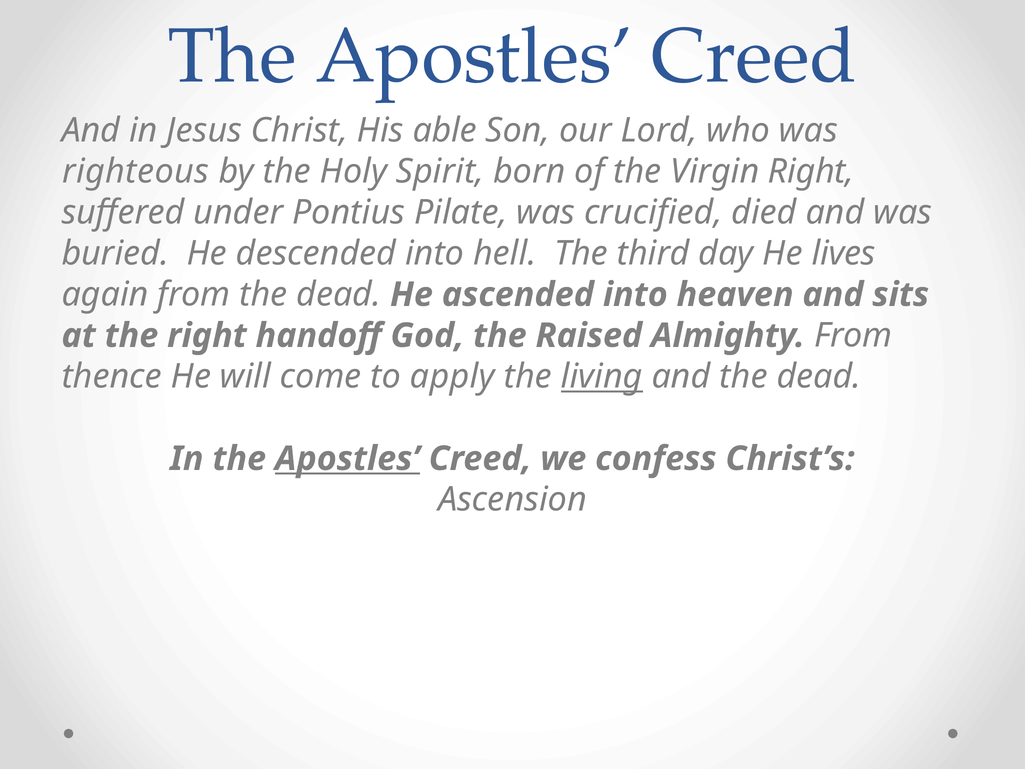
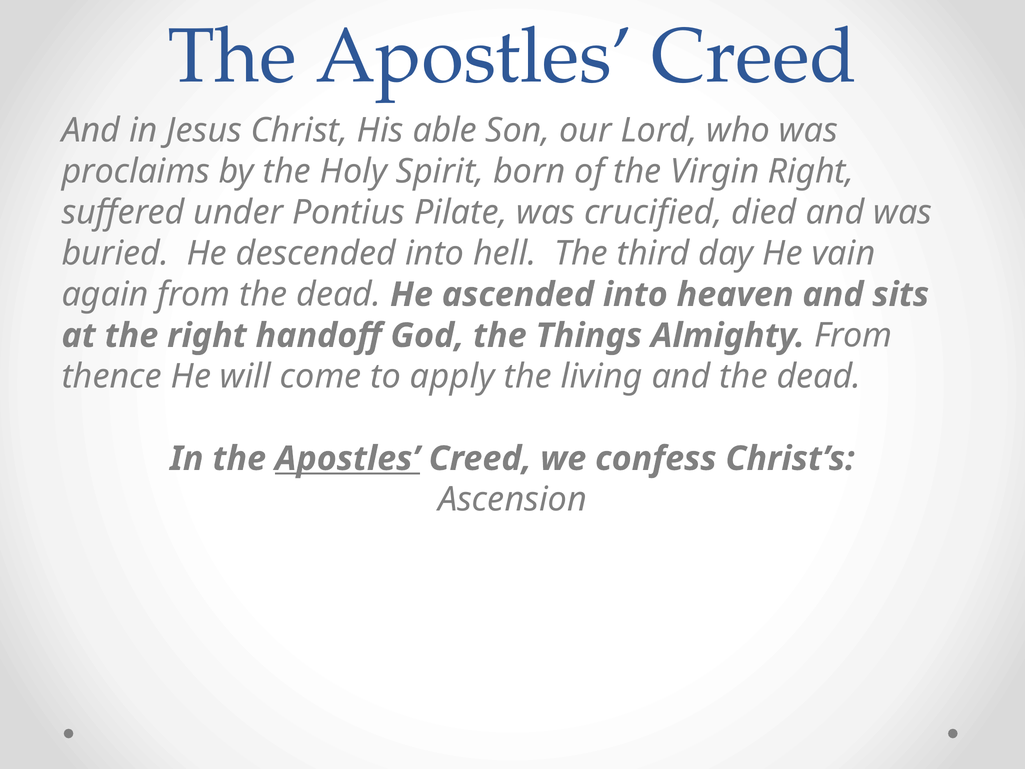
righteous: righteous -> proclaims
lives: lives -> vain
Raised: Raised -> Things
living underline: present -> none
